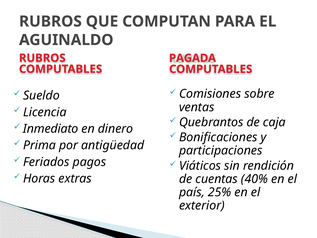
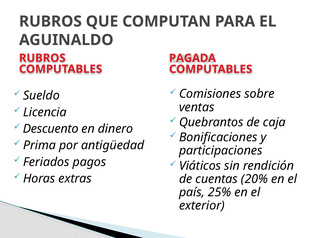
Inmediato: Inmediato -> Descuento
40%: 40% -> 20%
